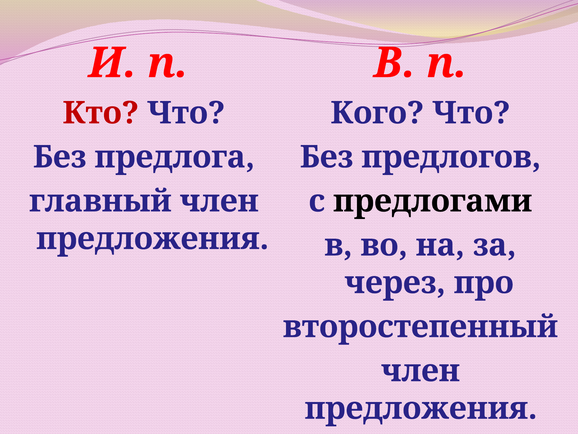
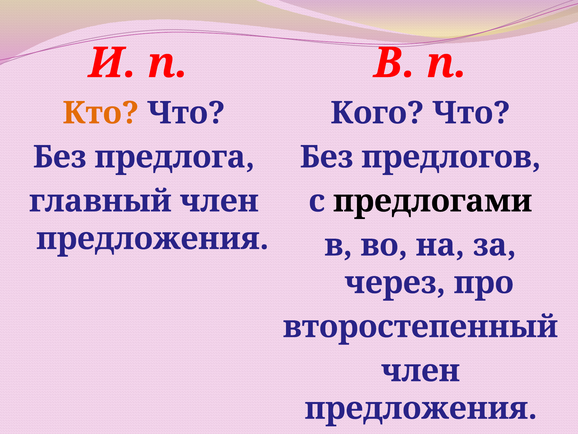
Кто colour: red -> orange
